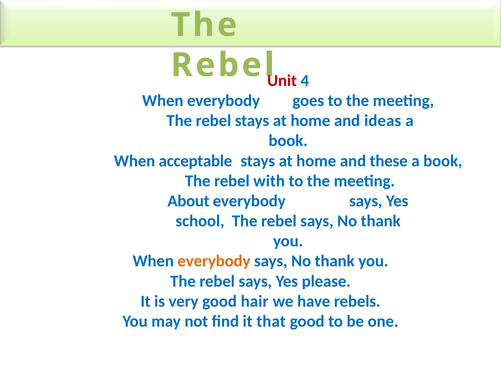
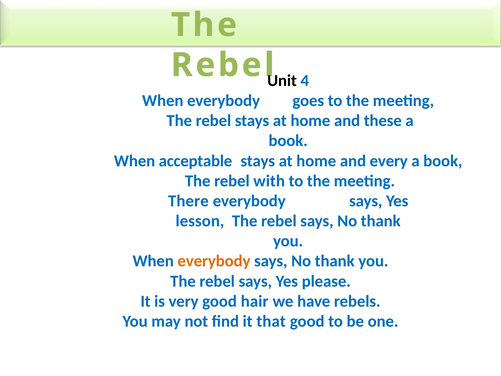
Unit colour: red -> black
ideas: ideas -> these
these: these -> every
About: About -> There
school: school -> lesson
